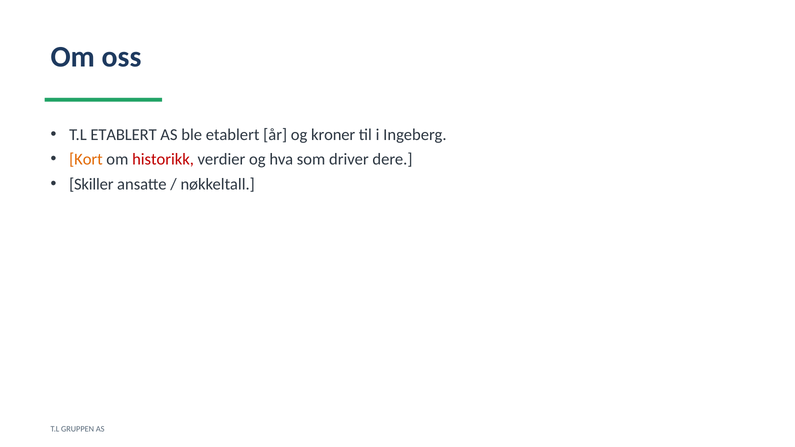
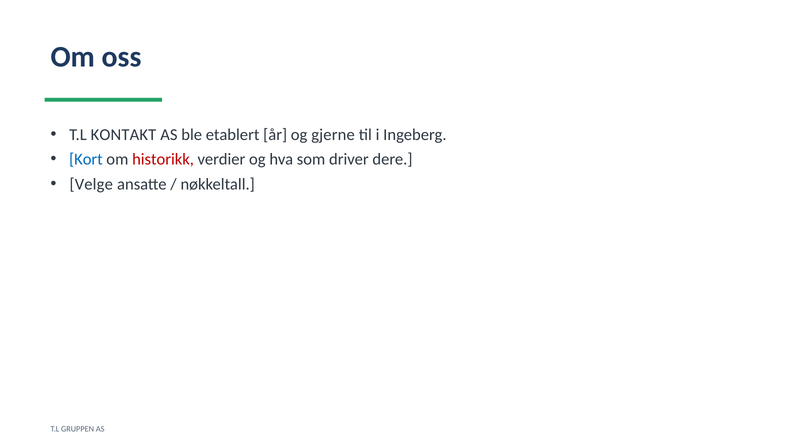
T.L ETABLERT: ETABLERT -> KONTAKT
kroner: kroner -> gjerne
Kort colour: orange -> blue
Skiller: Skiller -> Velge
